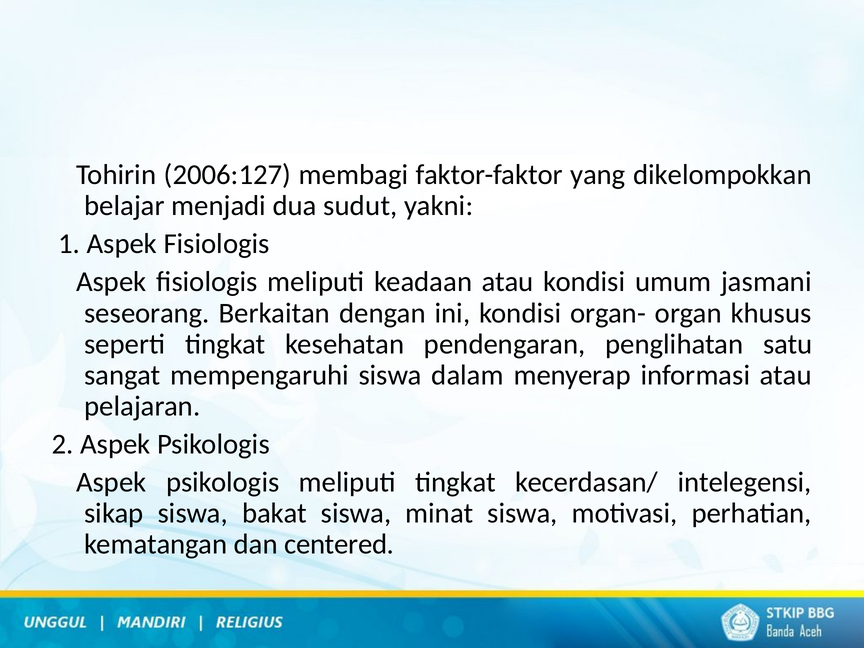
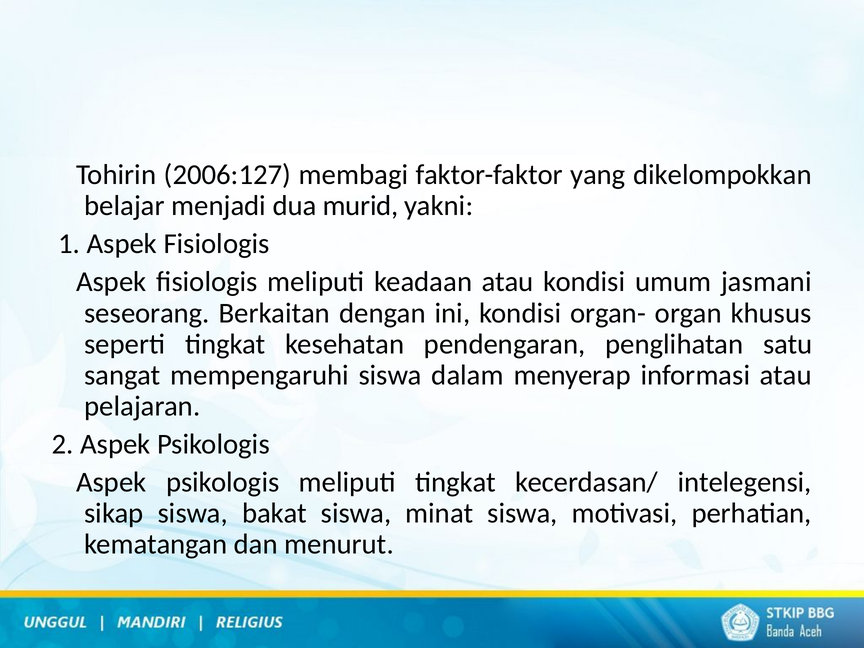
sudut: sudut -> murid
centered: centered -> menurut
